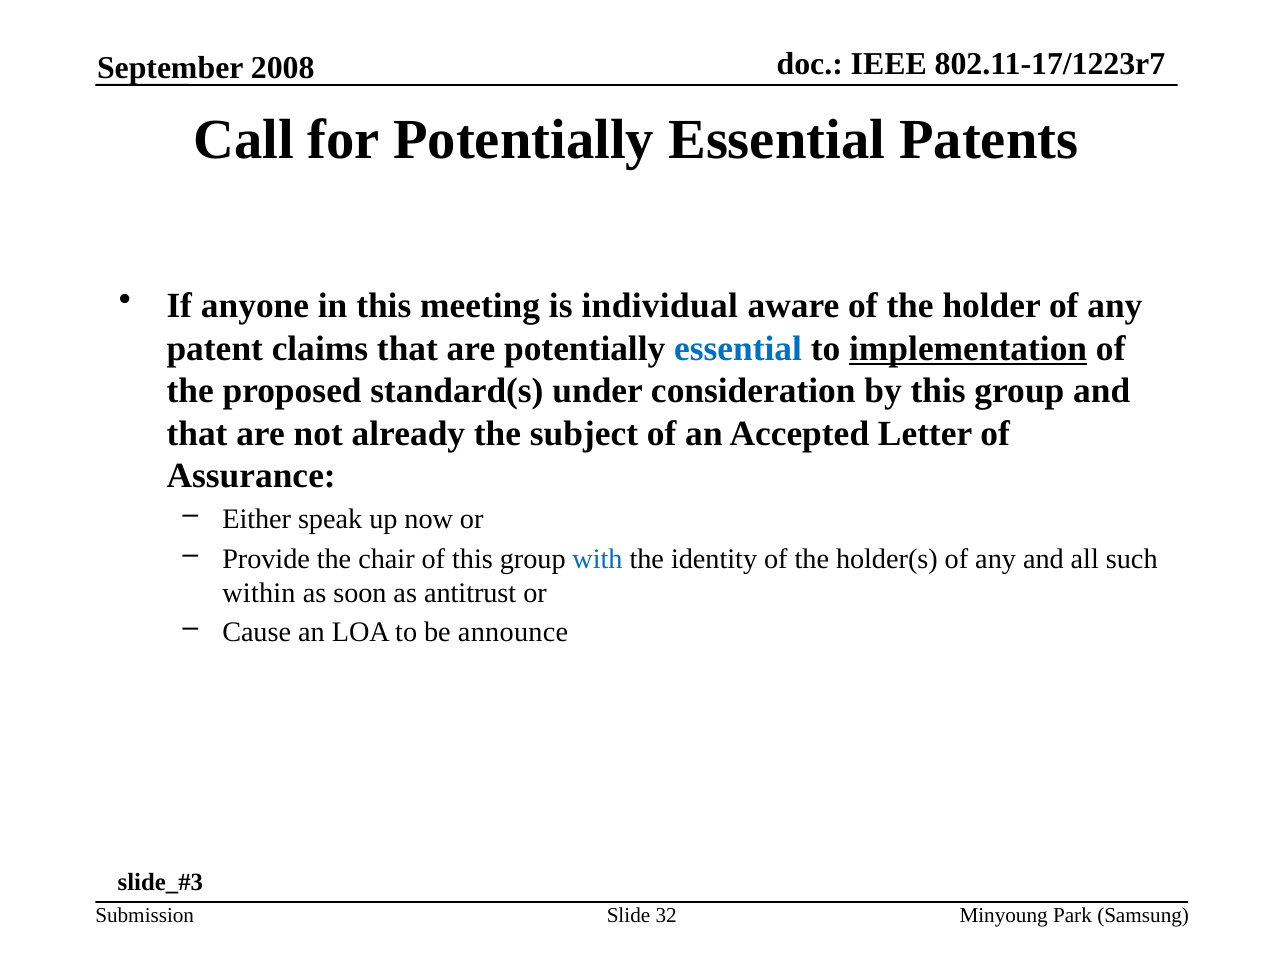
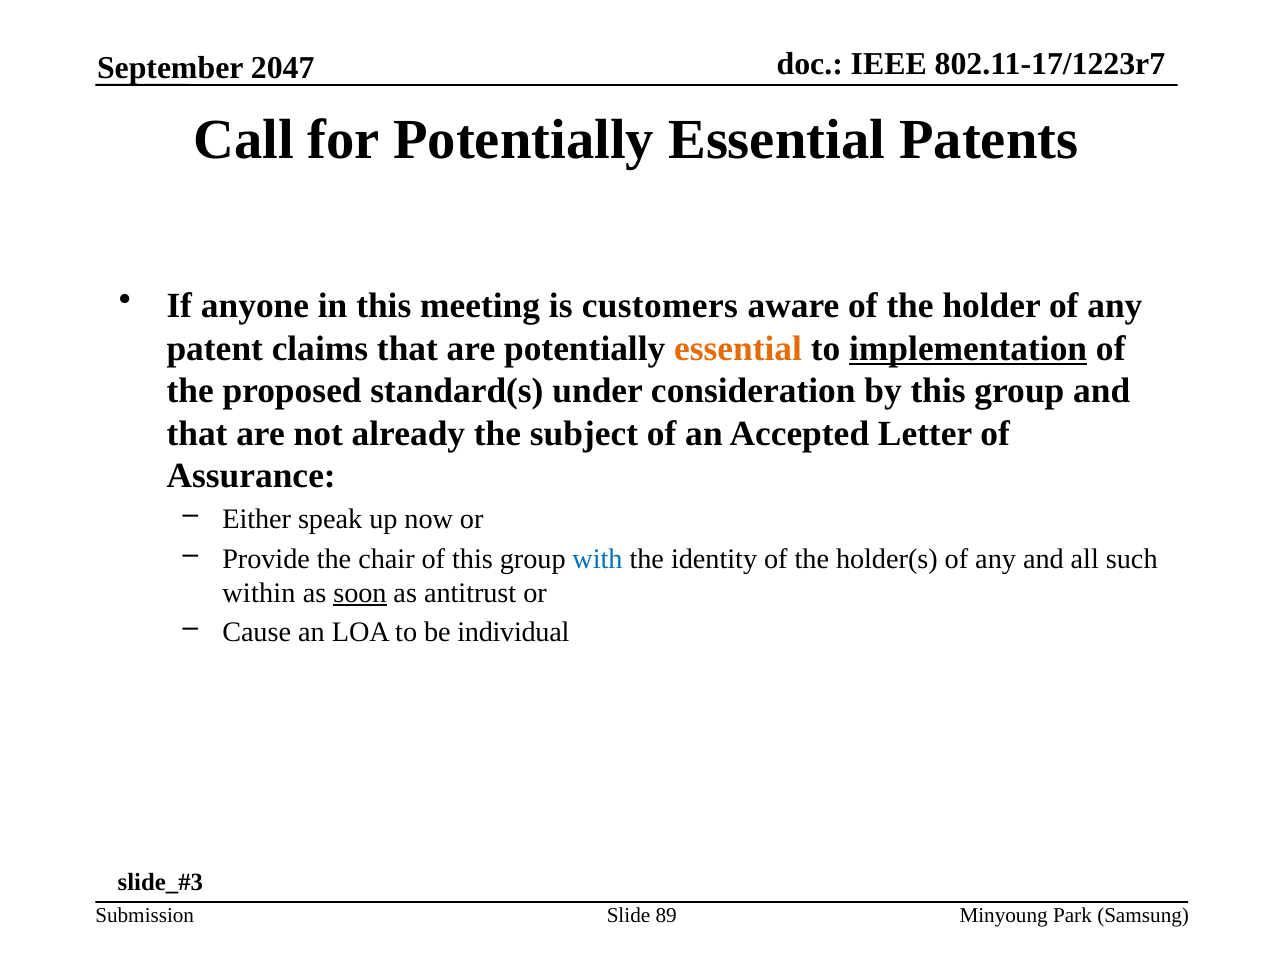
2008: 2008 -> 2047
individual: individual -> customers
essential at (738, 348) colour: blue -> orange
soon underline: none -> present
announce: announce -> individual
32: 32 -> 89
